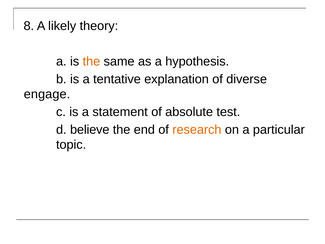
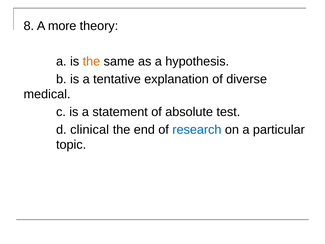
likely: likely -> more
engage: engage -> medical
believe: believe -> clinical
research colour: orange -> blue
